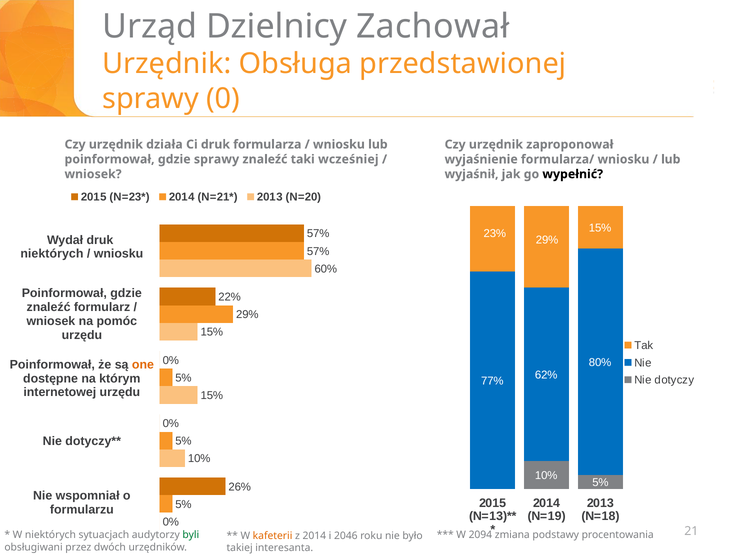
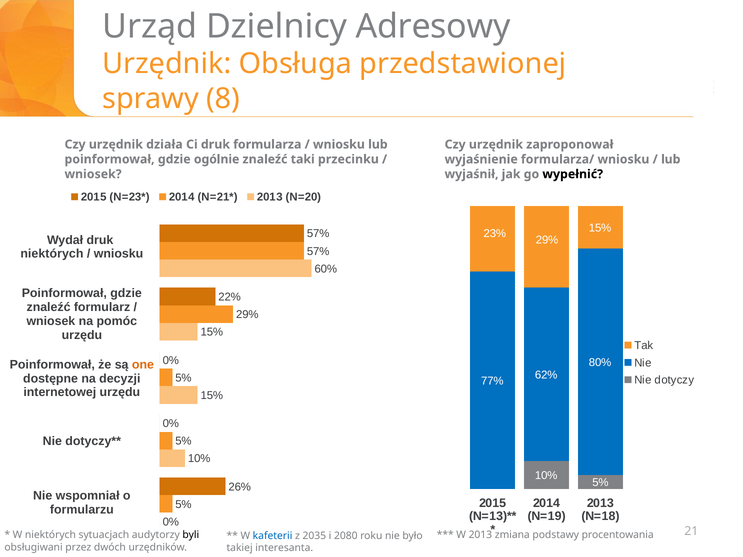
Zachował: Zachował -> Adresowy
0: 0 -> 8
gdzie sprawy: sprawy -> ogólnie
wcześniej: wcześniej -> przecinku
którym: którym -> decyzji
W 2094: 2094 -> 2013
byli colour: green -> black
kafeterii colour: orange -> blue
z 2014: 2014 -> 2035
2046: 2046 -> 2080
